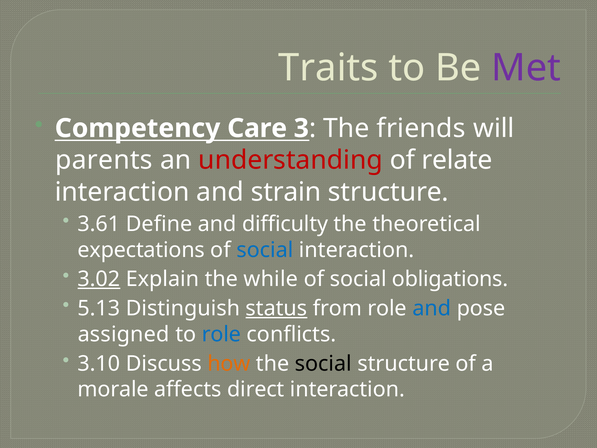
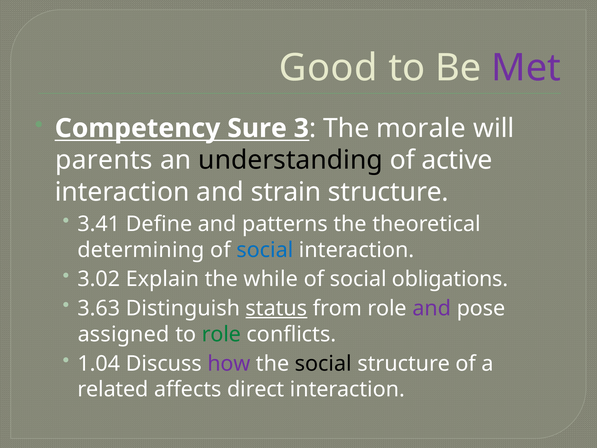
Traits: Traits -> Good
Care: Care -> Sure
friends: friends -> morale
understanding colour: red -> black
relate: relate -> active
3.61: 3.61 -> 3.41
difficulty: difficulty -> patterns
expectations: expectations -> determining
3.02 underline: present -> none
5.13: 5.13 -> 3.63
and at (432, 308) colour: blue -> purple
role at (221, 334) colour: blue -> green
3.10: 3.10 -> 1.04
how colour: orange -> purple
morale: morale -> related
